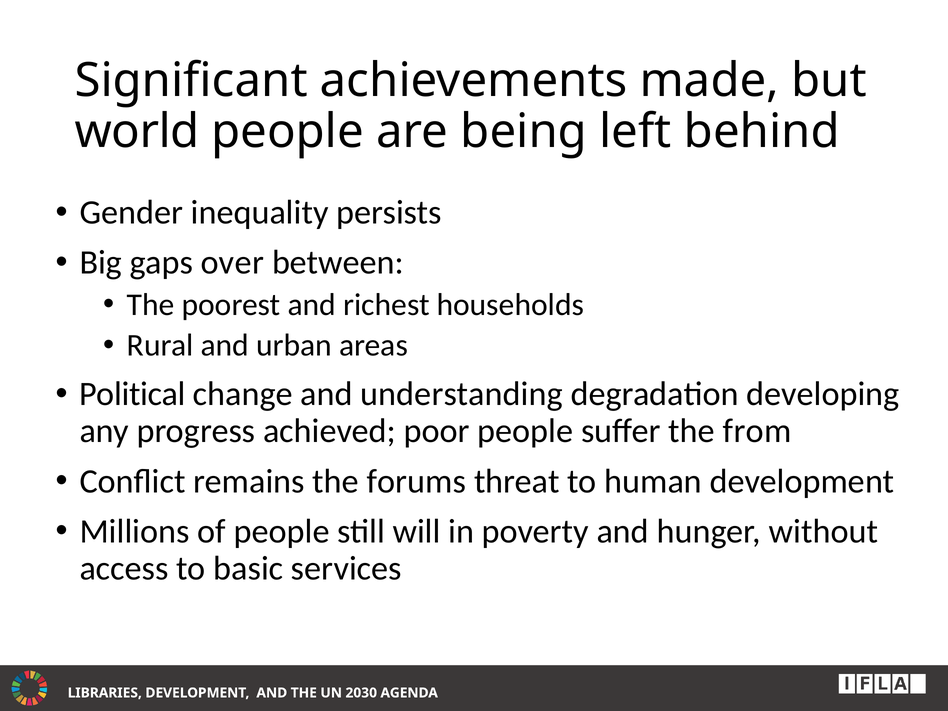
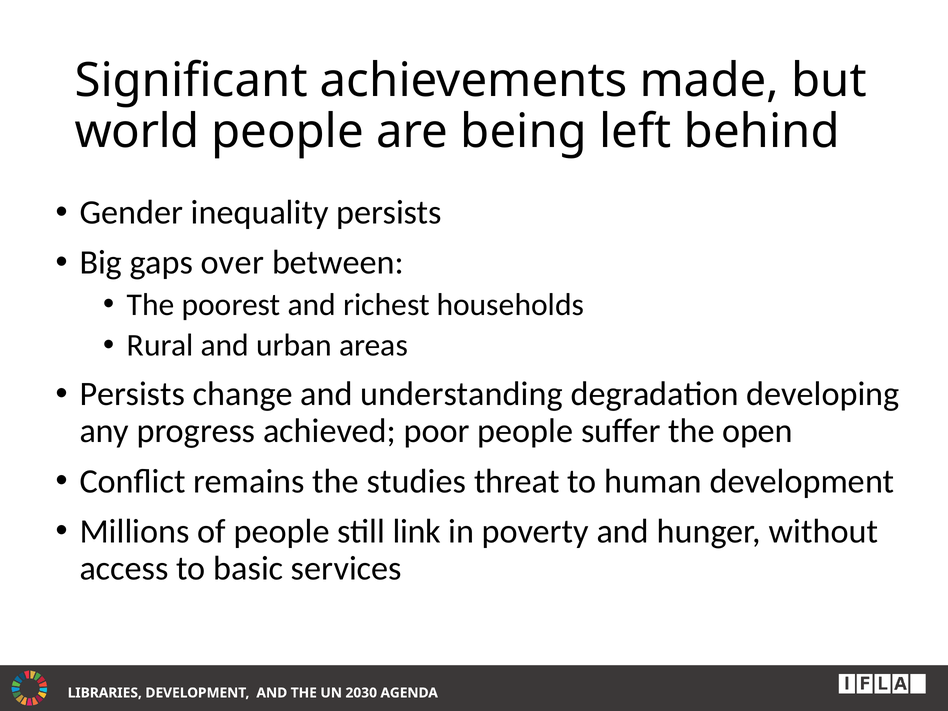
Political at (132, 394): Political -> Persists
from: from -> open
forums: forums -> studies
will: will -> link
